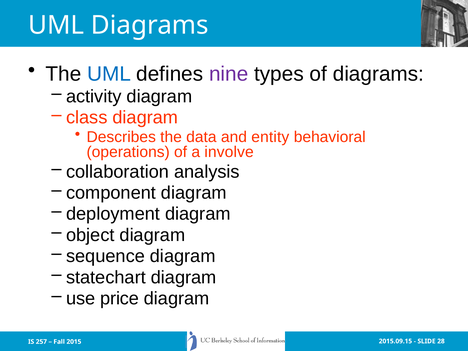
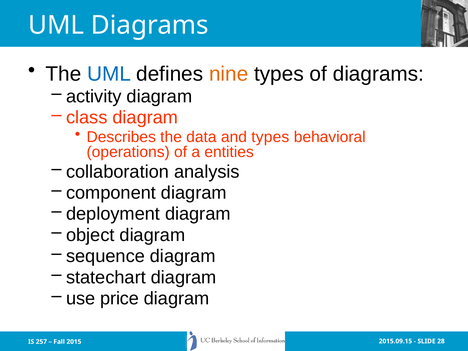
nine colour: purple -> orange
and entity: entity -> types
involve: involve -> entities
